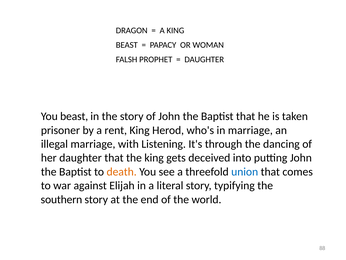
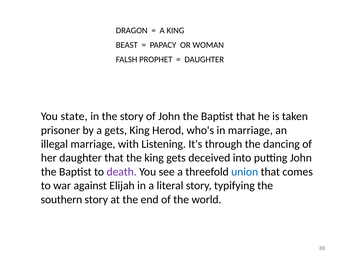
You beast: beast -> state
a rent: rent -> gets
death colour: orange -> purple
